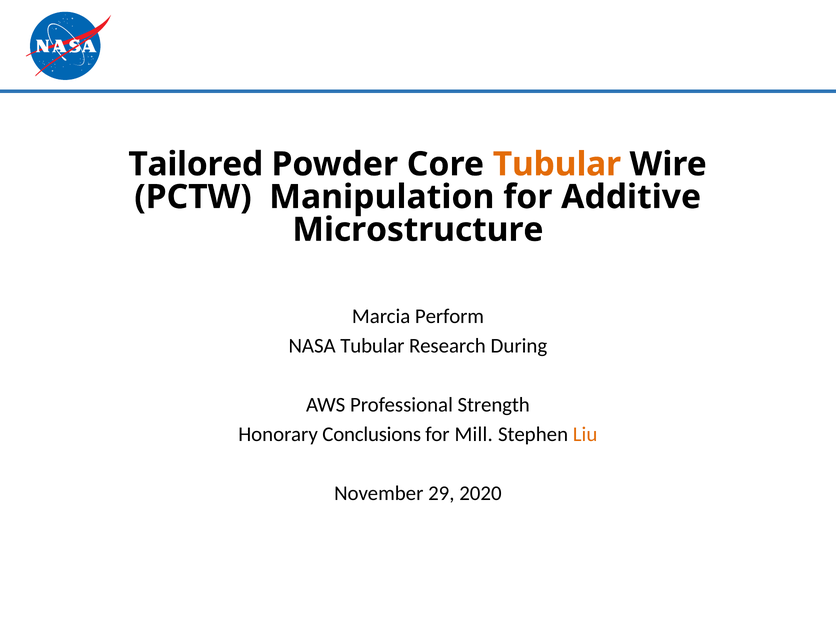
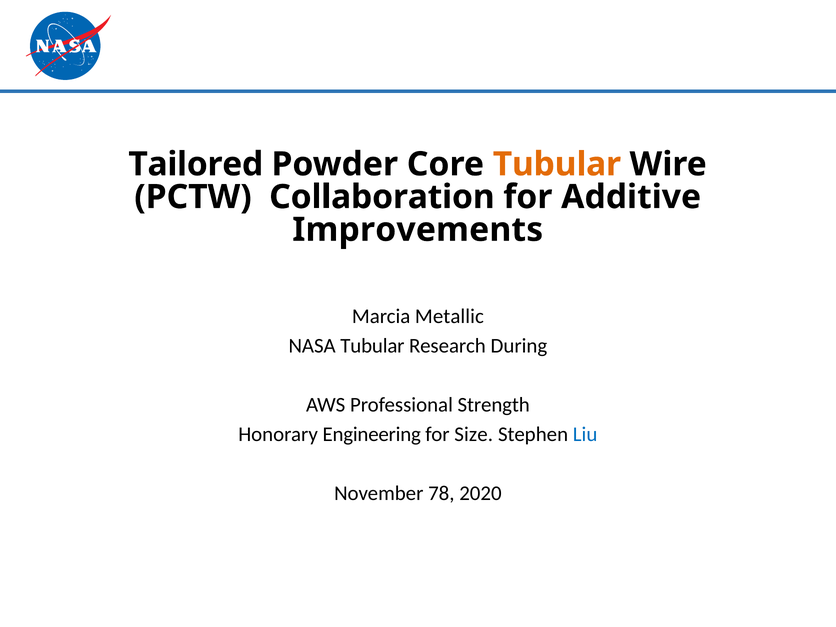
Manipulation: Manipulation -> Collaboration
Microstructure: Microstructure -> Improvements
Perform: Perform -> Metallic
Conclusions: Conclusions -> Engineering
Mill: Mill -> Size
Liu colour: orange -> blue
29: 29 -> 78
